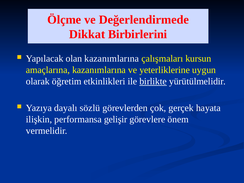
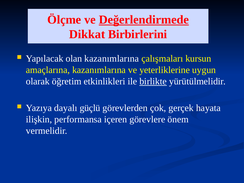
Değerlendirmede underline: none -> present
sözlü: sözlü -> güçlü
gelişir: gelişir -> içeren
